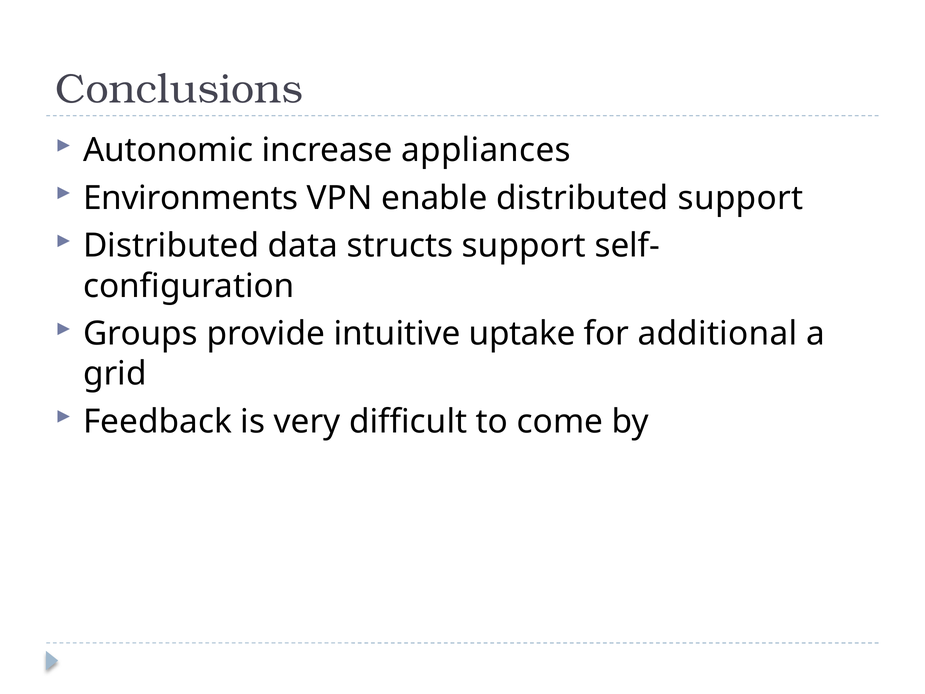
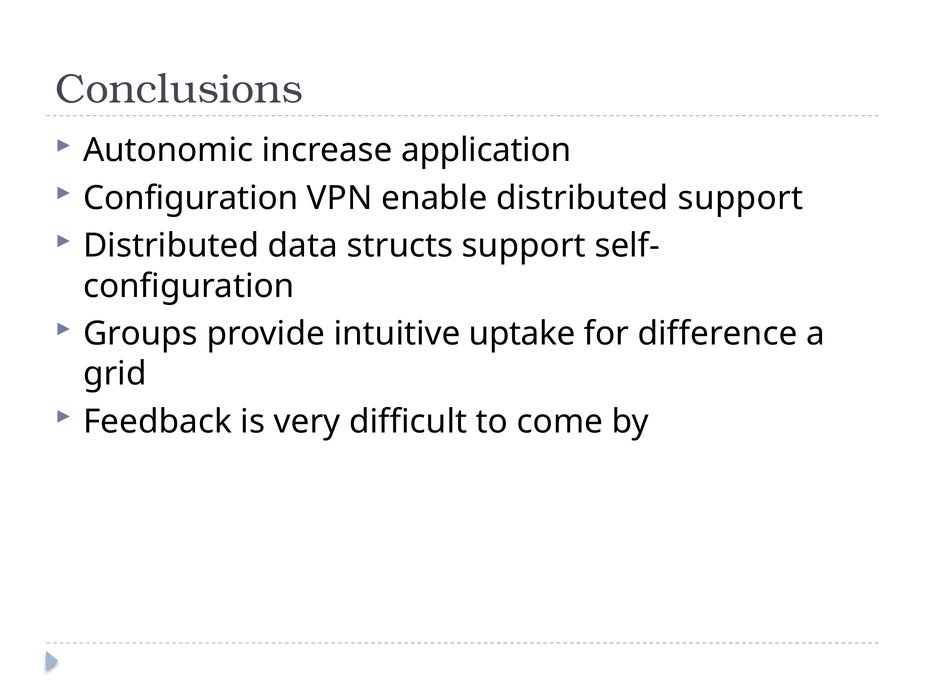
appliances: appliances -> application
Environments at (191, 198): Environments -> Configuration
additional: additional -> difference
